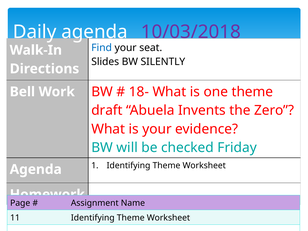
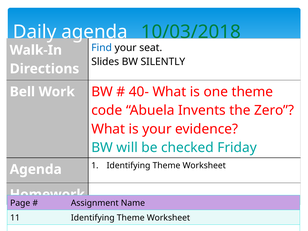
10/03/2018 colour: purple -> green
18-: 18- -> 40-
draft: draft -> code
